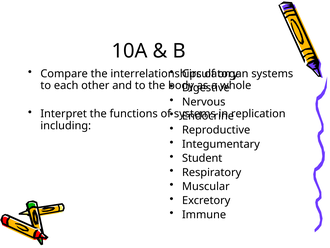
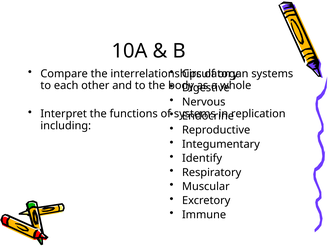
Student: Student -> Identify
